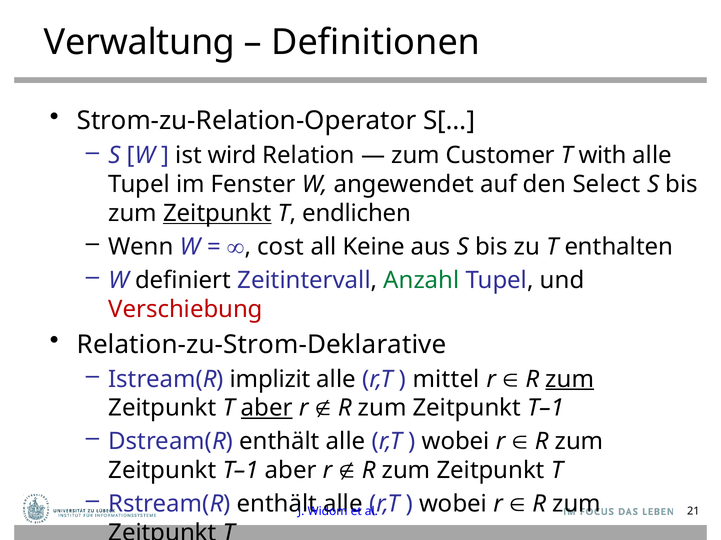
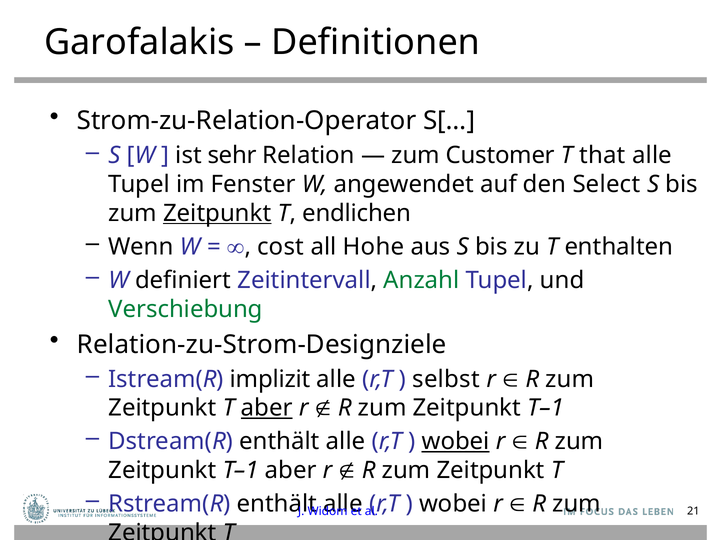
Verwaltung: Verwaltung -> Garofalakis
wird: wird -> sehr
with: with -> that
Keine: Keine -> Hohe
Verschiebung colour: red -> green
Relation-zu-Strom-Deklarative: Relation-zu-Strom-Deklarative -> Relation-zu-Strom-Designziele
mittel: mittel -> selbst
zum at (570, 380) underline: present -> none
wobei at (456, 442) underline: none -> present
